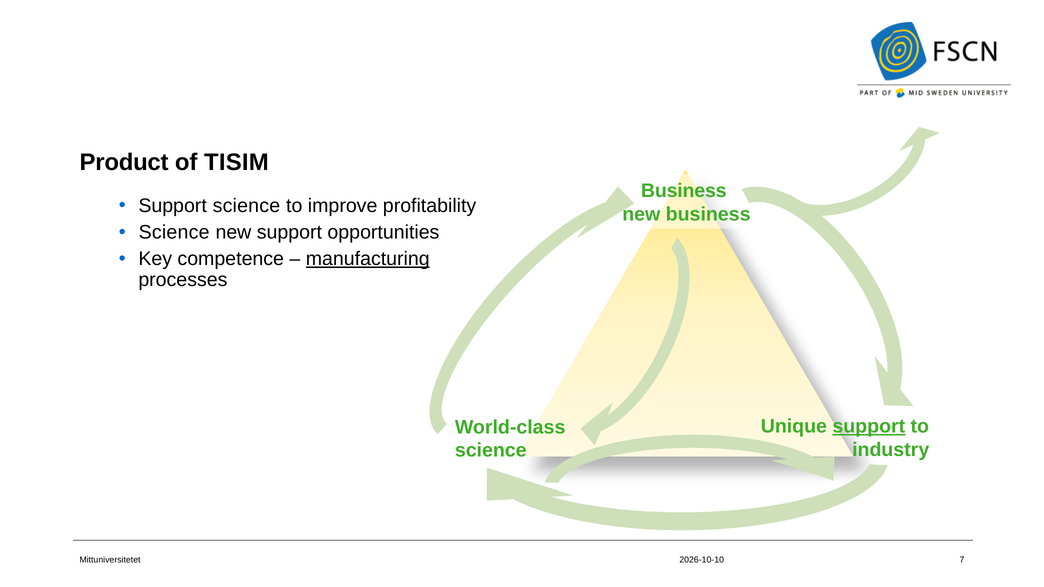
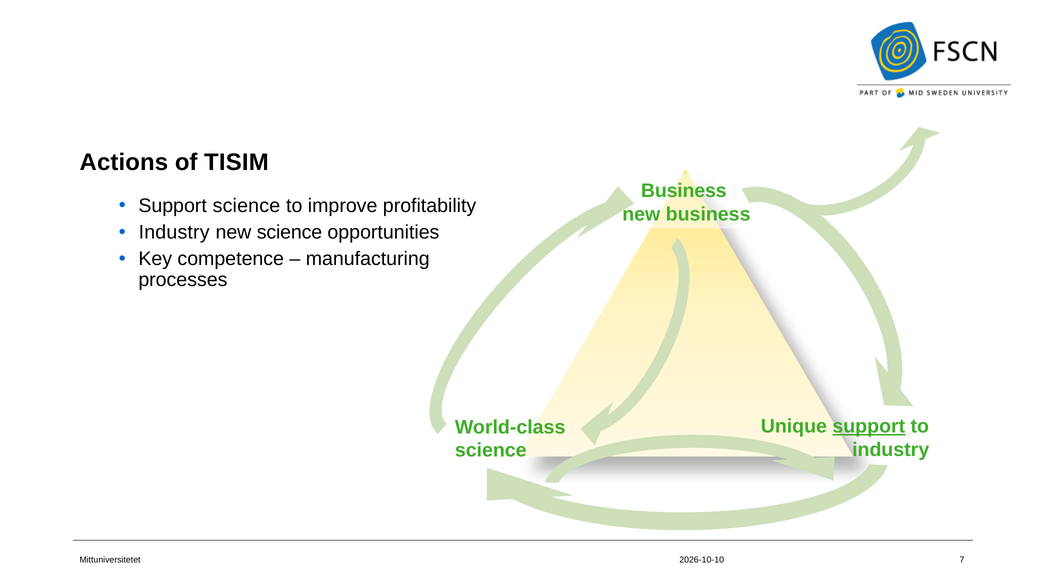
Product: Product -> Actions
Science at (174, 232): Science -> Industry
new support: support -> science
manufacturing underline: present -> none
